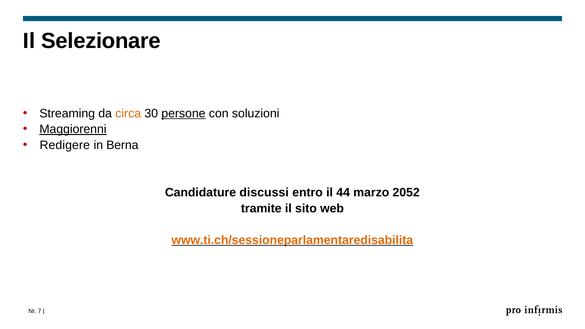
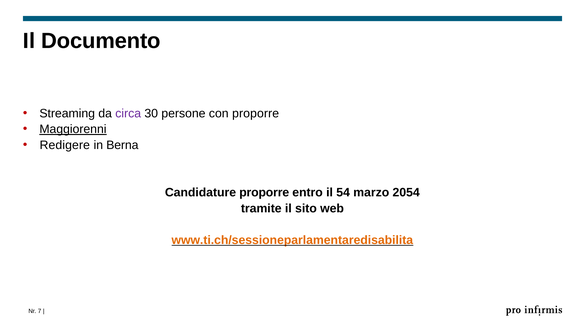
Selezionare: Selezionare -> Documento
circa colour: orange -> purple
persone underline: present -> none
con soluzioni: soluzioni -> proporre
Candidature discussi: discussi -> proporre
44: 44 -> 54
2052: 2052 -> 2054
